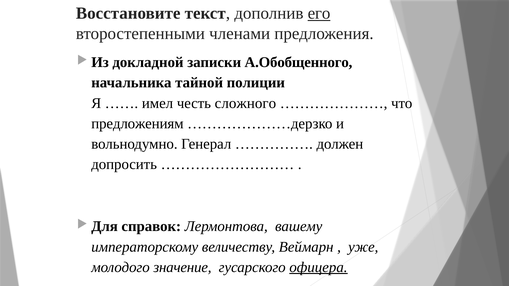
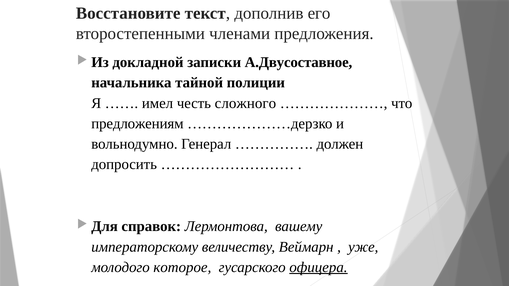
его underline: present -> none
А.Обобщенного: А.Обобщенного -> А.Двусоставное
значение: значение -> которое
